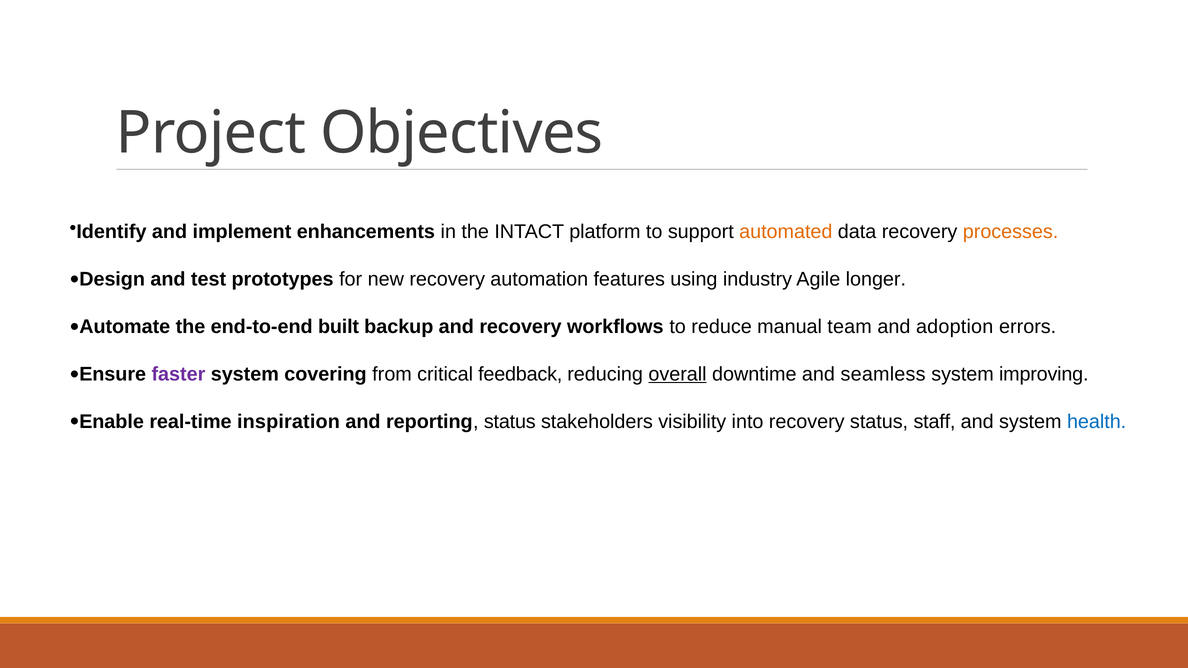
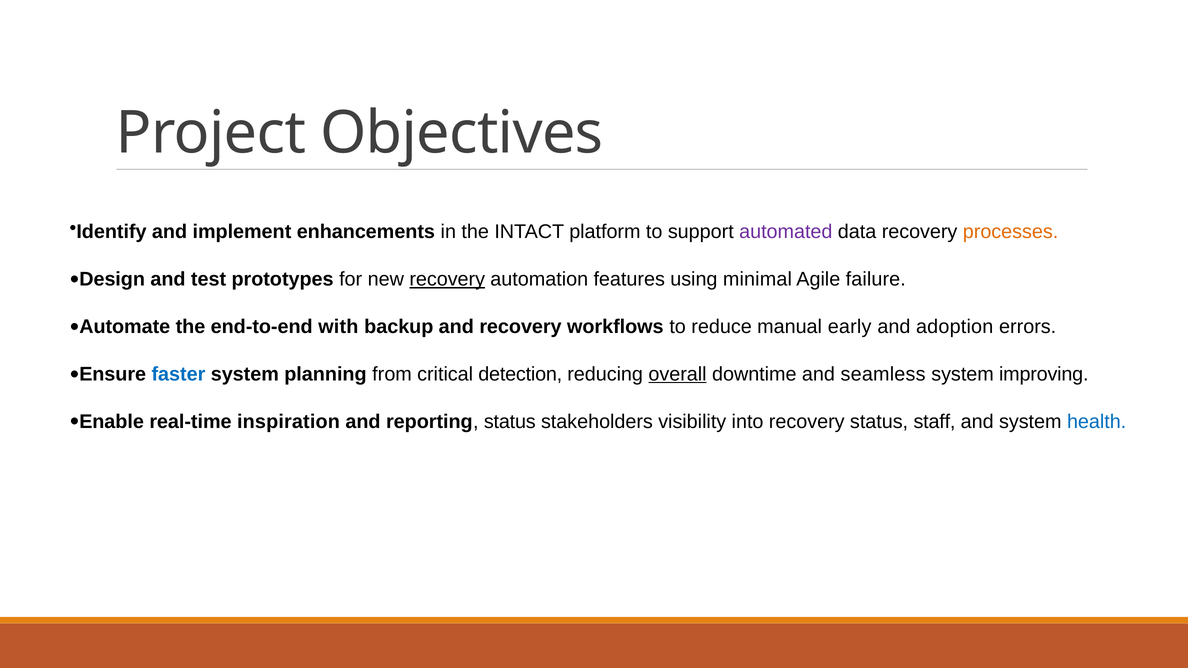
automated colour: orange -> purple
recovery at (447, 279) underline: none -> present
industry: industry -> minimal
longer: longer -> failure
built: built -> with
team: team -> early
faster colour: purple -> blue
covering: covering -> planning
feedback: feedback -> detection
